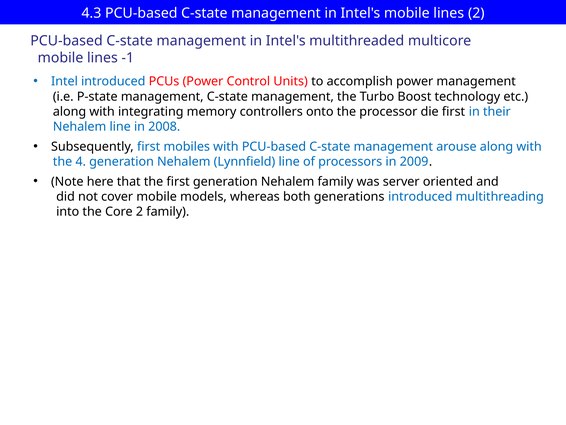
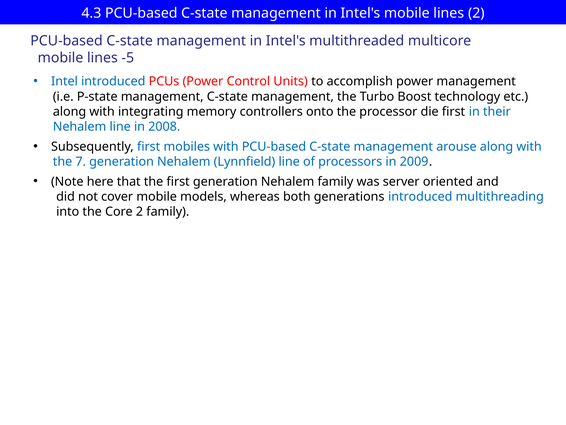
-1: -1 -> -5
4: 4 -> 7
